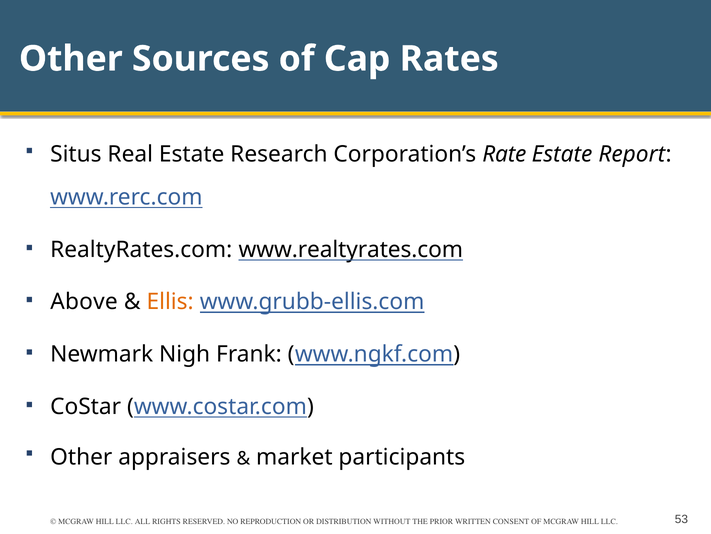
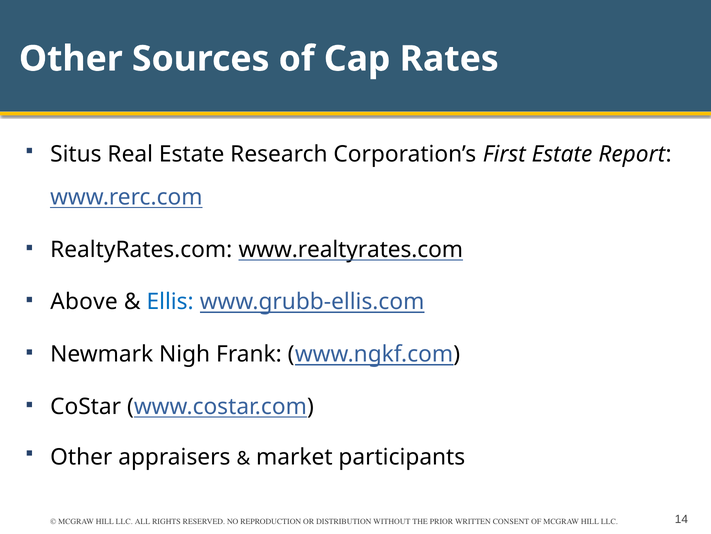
Rate: Rate -> First
Ellis colour: orange -> blue
53: 53 -> 14
